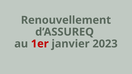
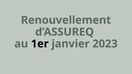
1er colour: red -> black
